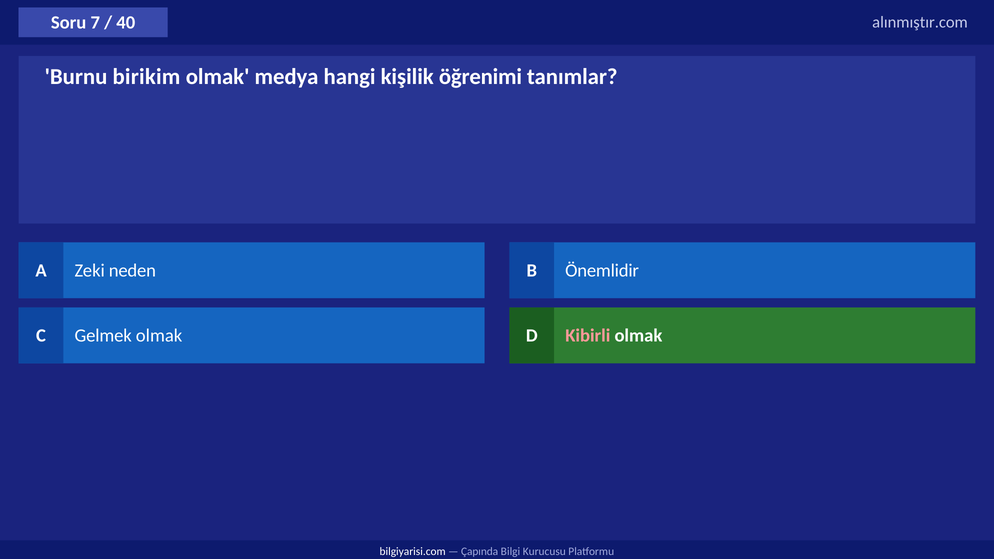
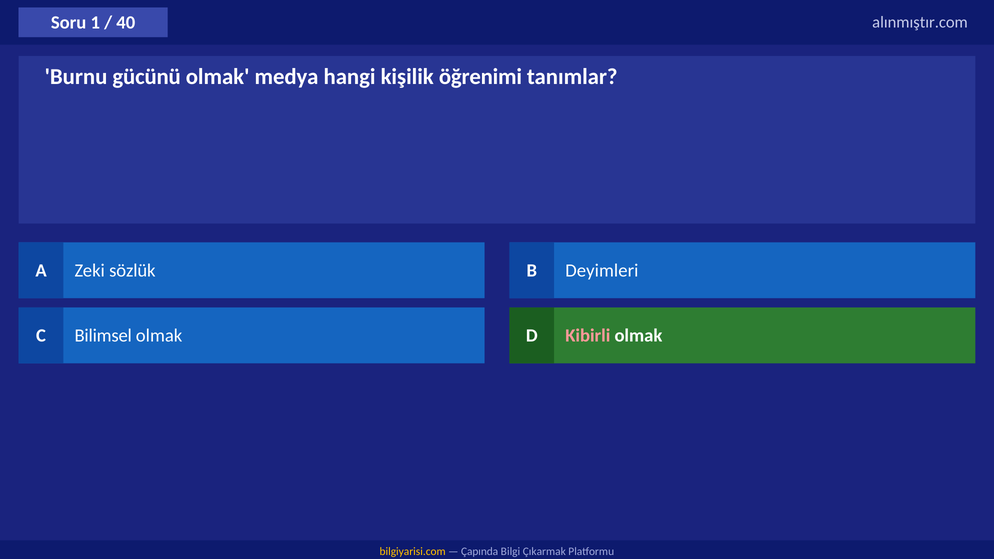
7: 7 -> 1
birikim: birikim -> gücünü
neden: neden -> sözlük
Önemlidir: Önemlidir -> Deyimleri
Gelmek: Gelmek -> Bilimsel
bilgiyarisi.com colour: white -> yellow
Kurucusu: Kurucusu -> Çıkarmak
